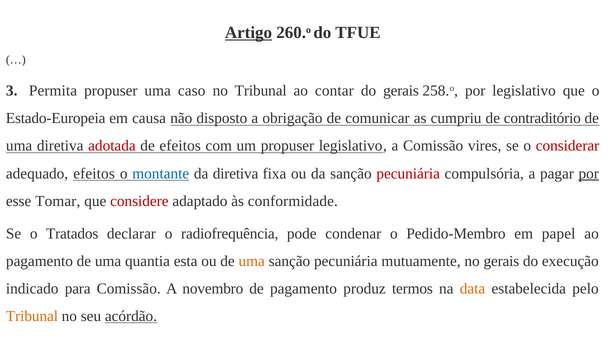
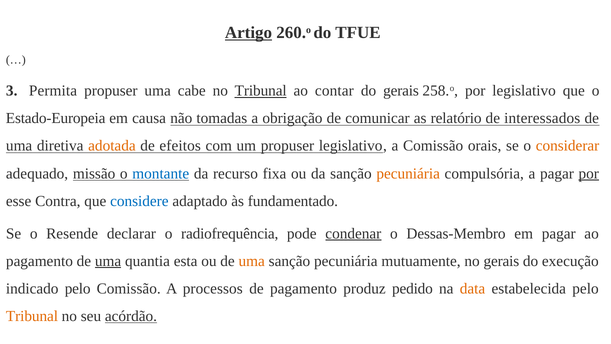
caso: caso -> cabe
Tribunal at (261, 91) underline: none -> present
disposto: disposto -> tomadas
cumpriu: cumpriu -> relatório
contraditório: contraditório -> interessados
adotada colour: red -> orange
vires: vires -> orais
considerar colour: red -> orange
adequado efeitos: efeitos -> missão
da diretiva: diretiva -> recurso
pecuniária at (408, 173) colour: red -> orange
Tomar: Tomar -> Contra
considere colour: red -> blue
conformidade: conformidade -> fundamentado
Tratados: Tratados -> Resende
condenar underline: none -> present
Pedido-Membro: Pedido-Membro -> Dessas-Membro
em papel: papel -> pagar
uma at (108, 261) underline: none -> present
indicado para: para -> pelo
novembro: novembro -> processos
termos: termos -> pedido
